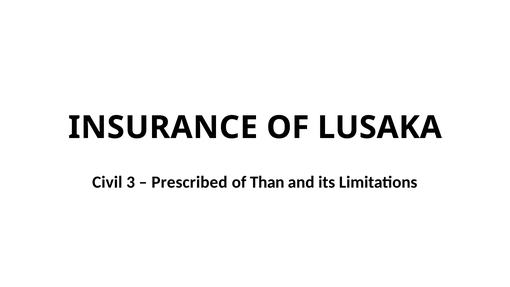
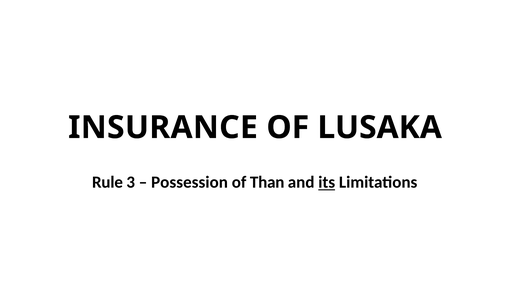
Civil: Civil -> Rule
Prescribed: Prescribed -> Possession
its underline: none -> present
